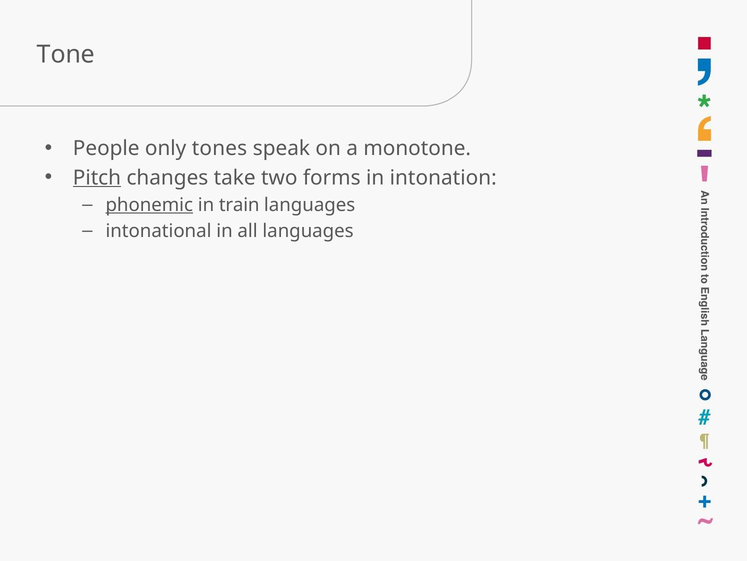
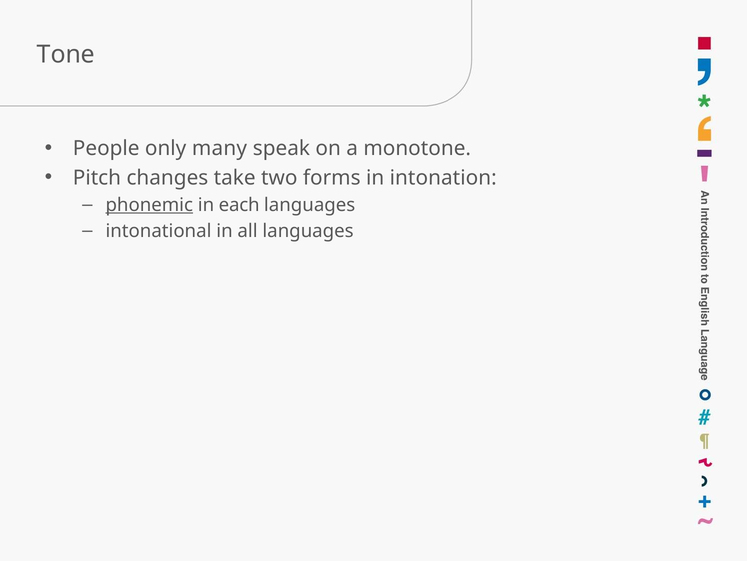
tones: tones -> many
Pitch underline: present -> none
train: train -> each
